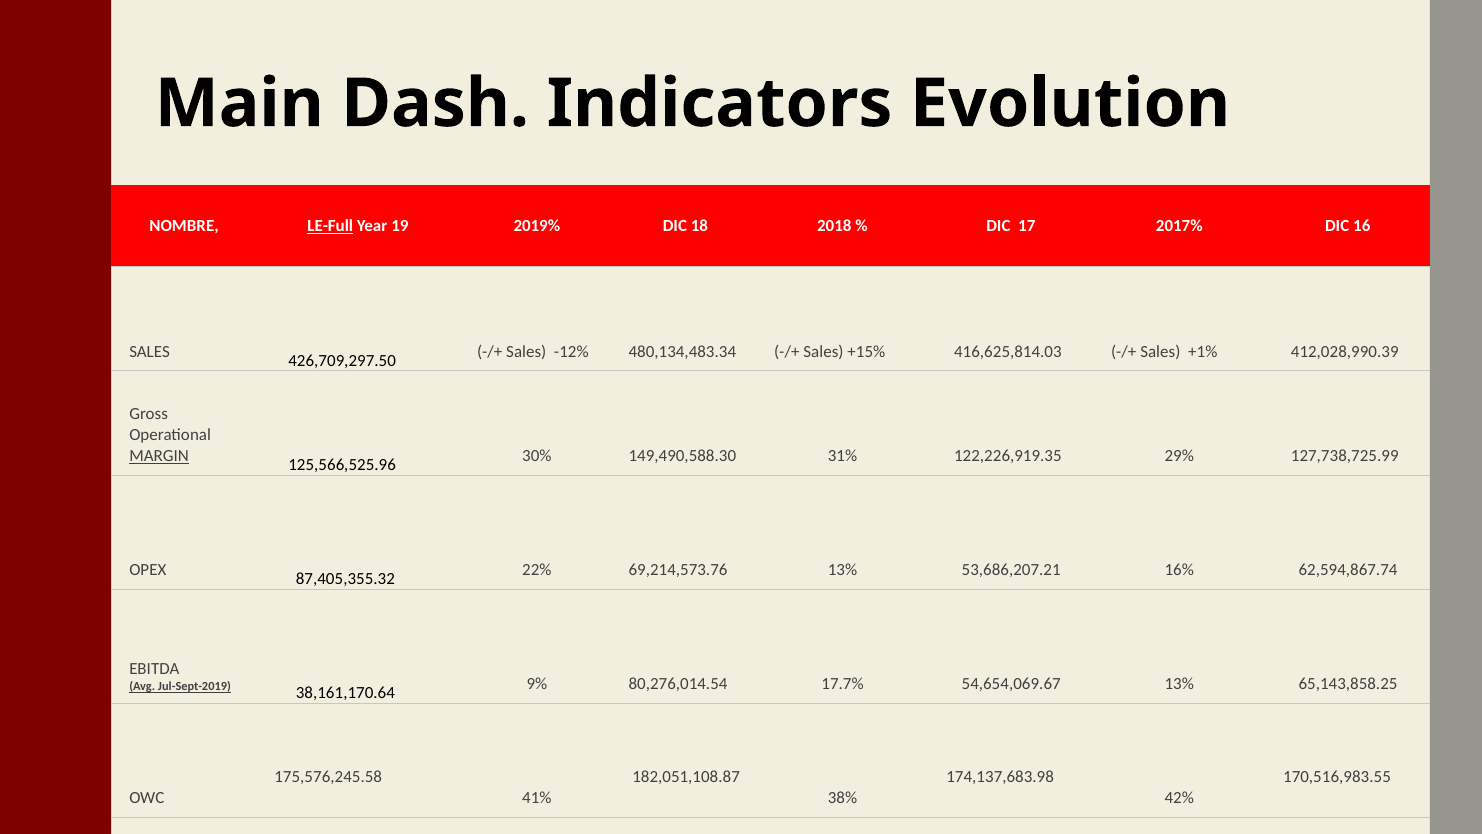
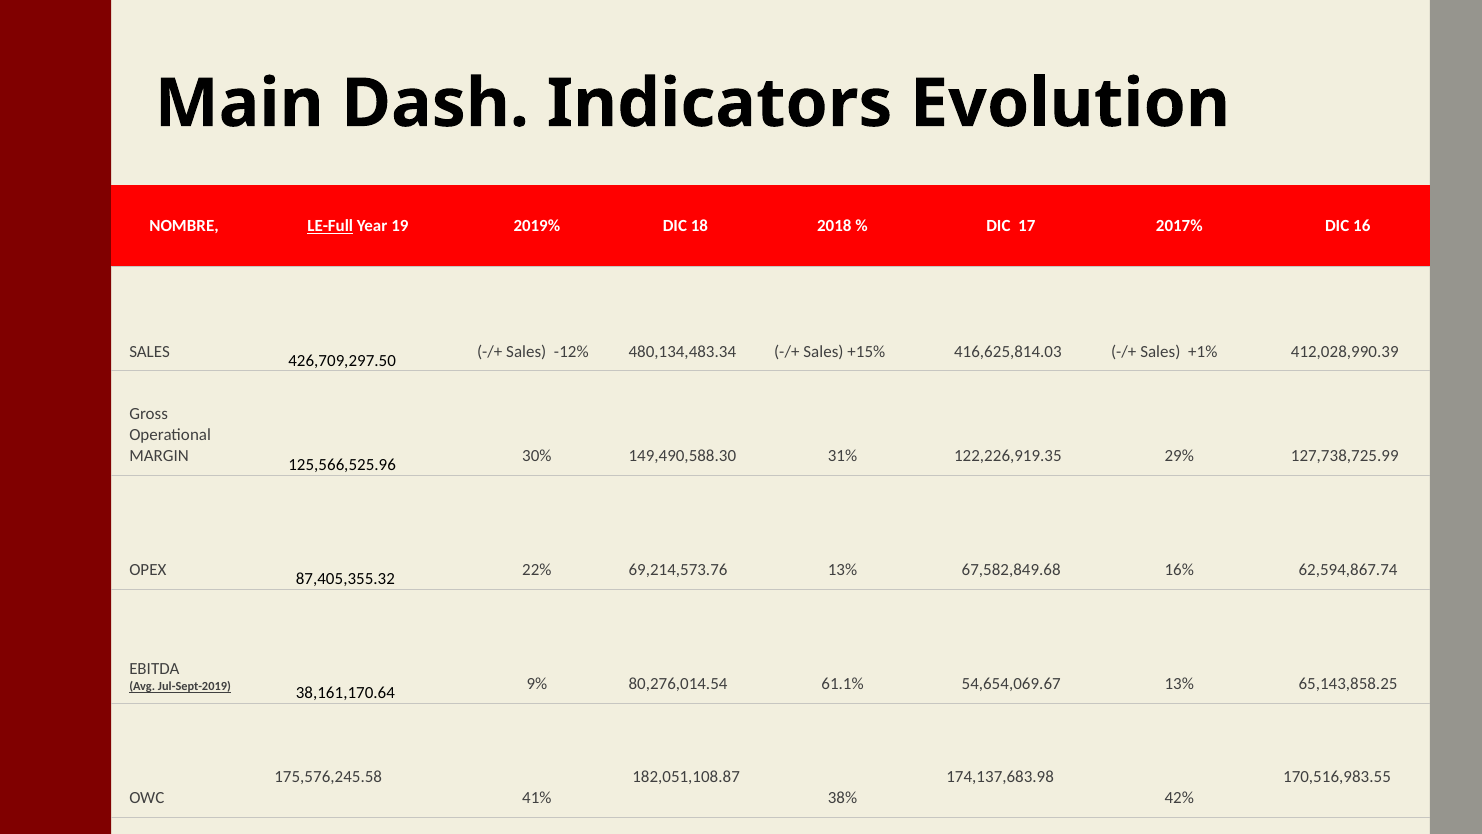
MARGIN underline: present -> none
53,686,207.21: 53,686,207.21 -> 67,582,849.68
17.7%: 17.7% -> 61.1%
